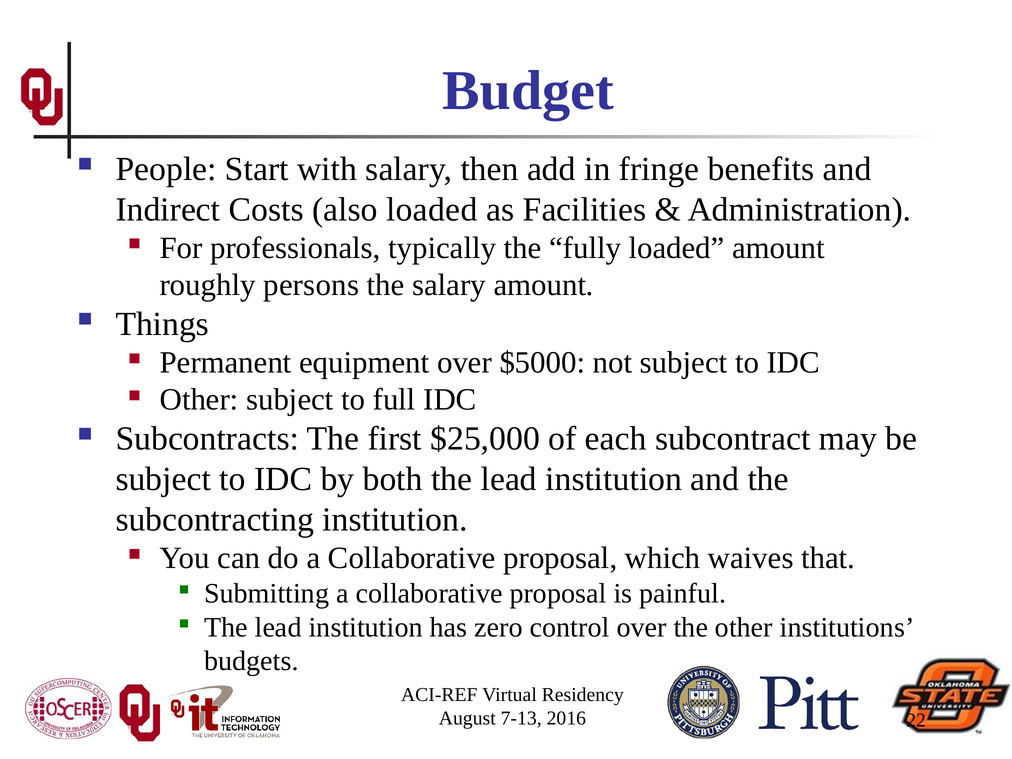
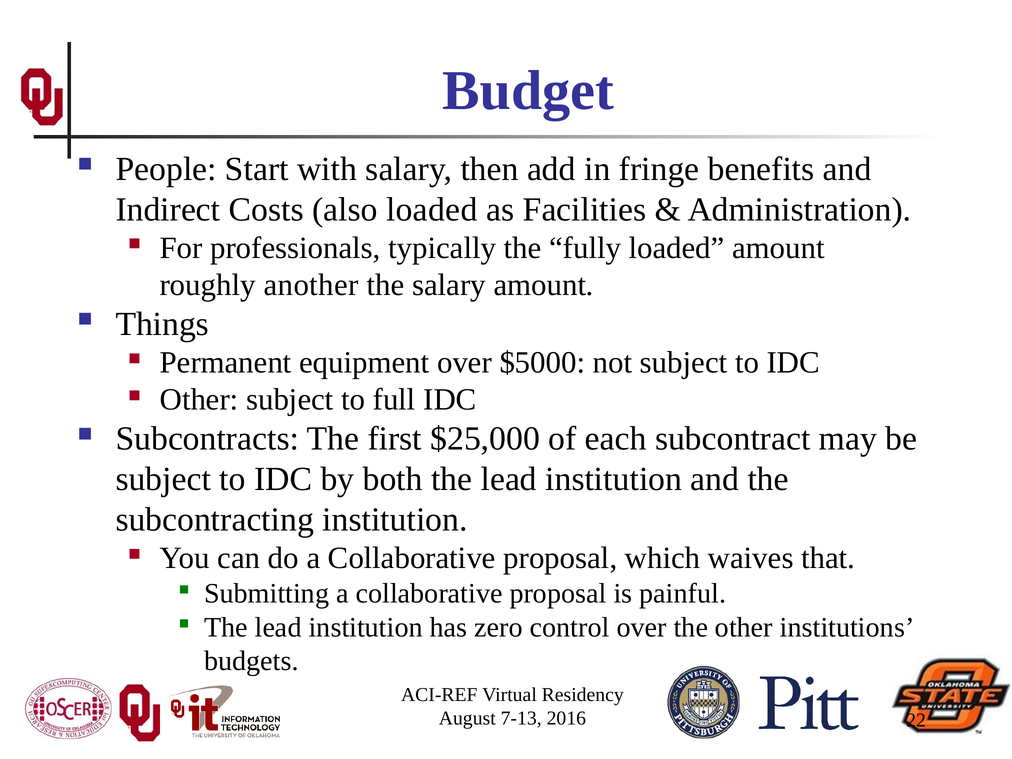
persons: persons -> another
